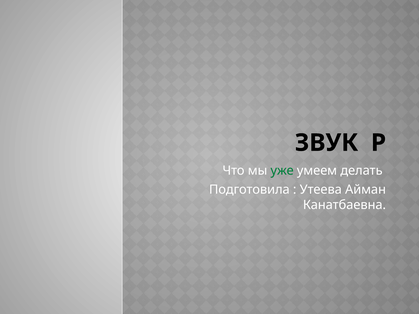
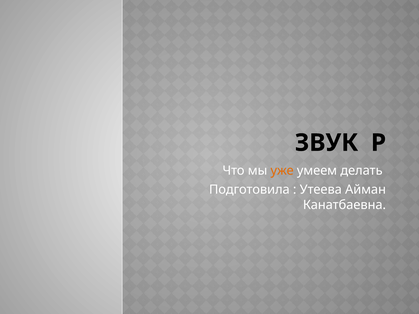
уже colour: green -> orange
